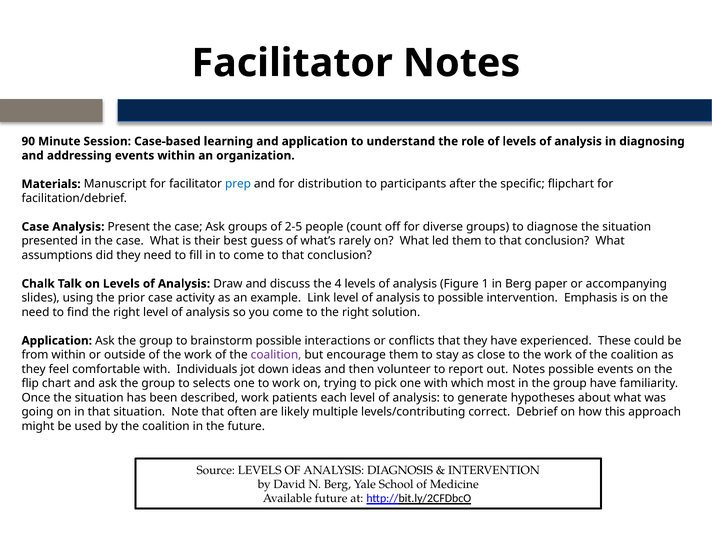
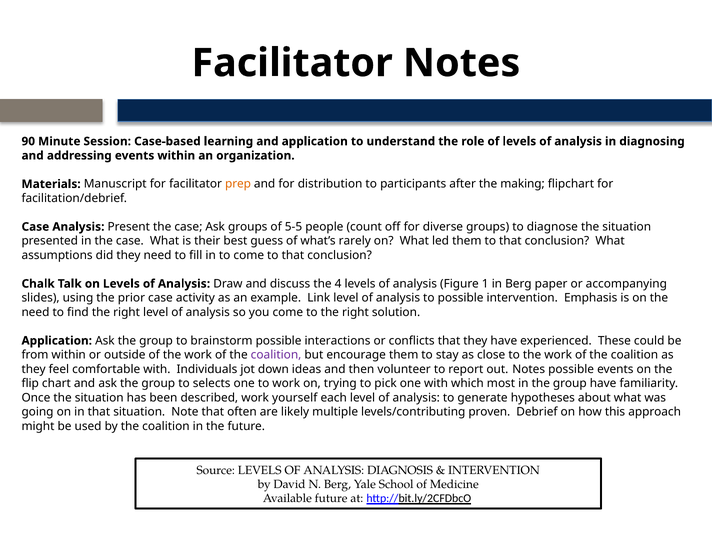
prep colour: blue -> orange
specific: specific -> making
2-5: 2-5 -> 5-5
patients: patients -> yourself
correct: correct -> proven
